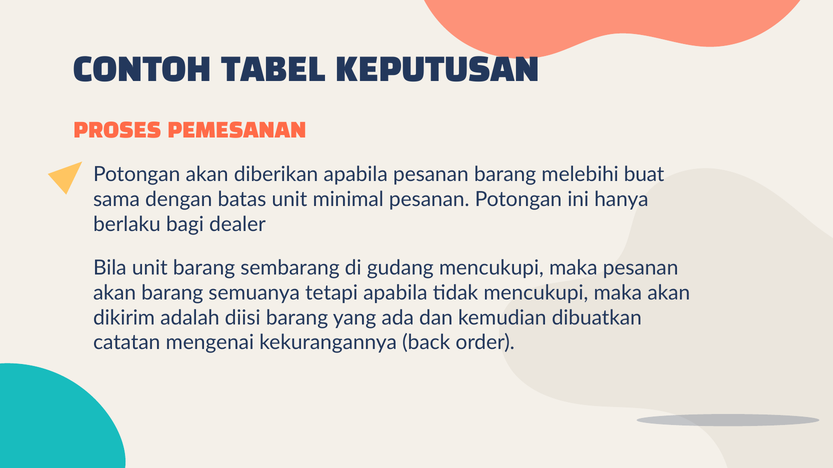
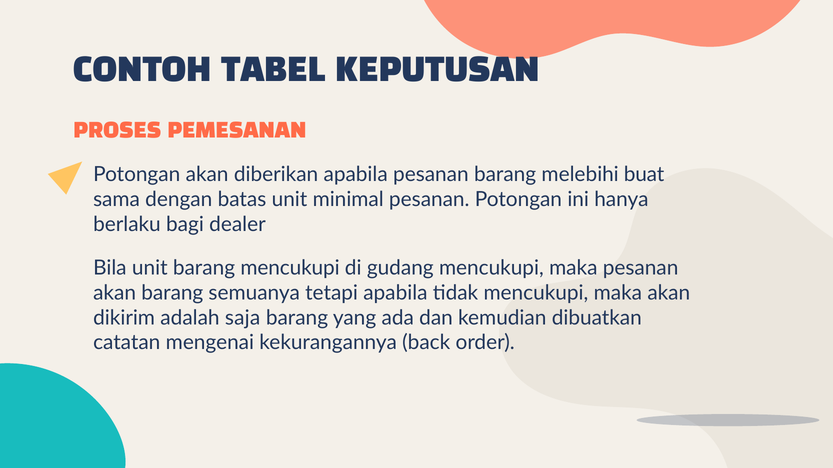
barang sembarang: sembarang -> mencukupi
diisi: diisi -> saja
